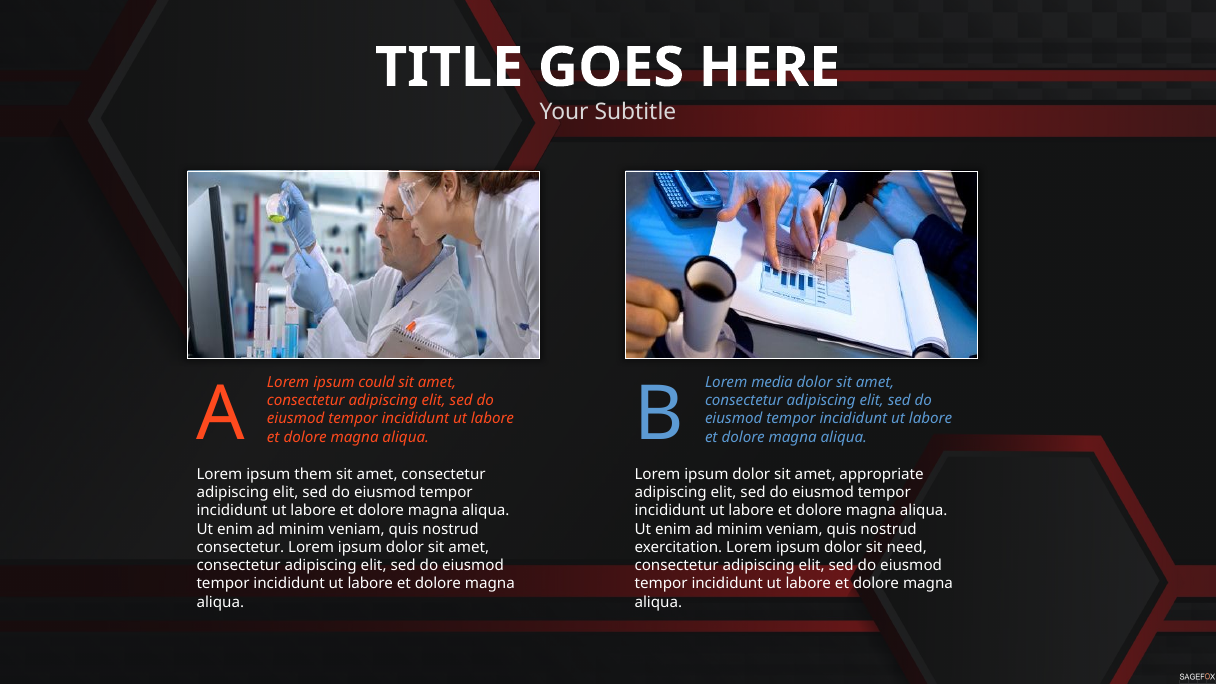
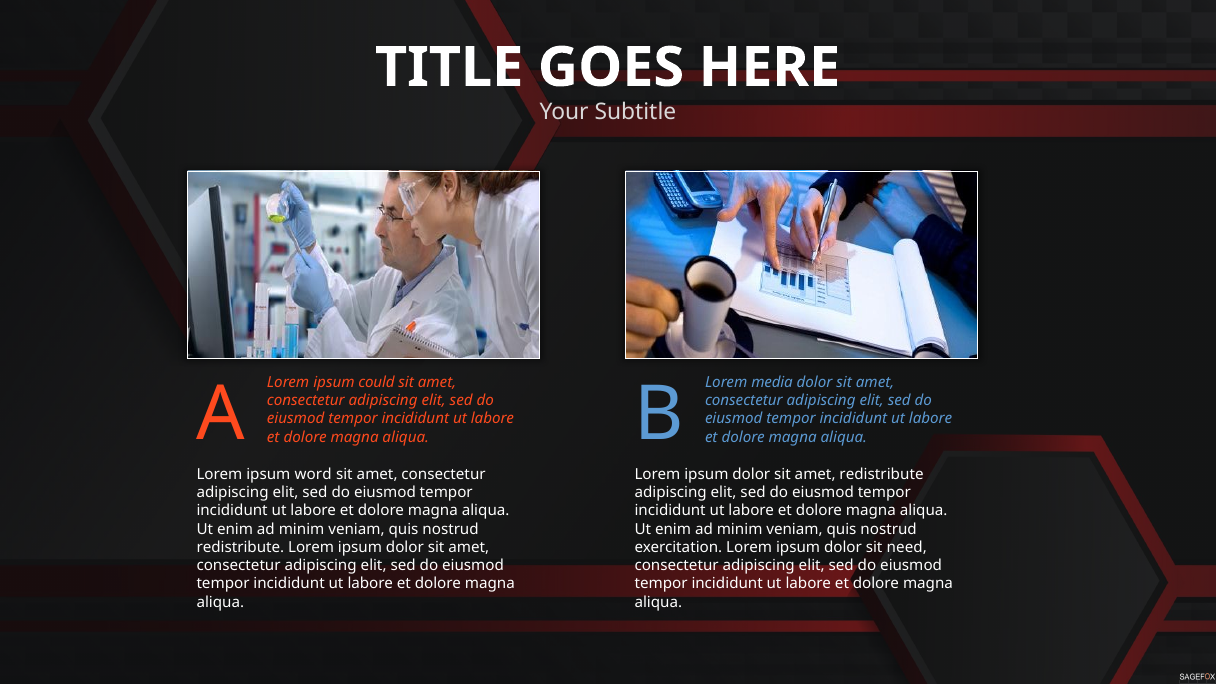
them: them -> word
amet appropriate: appropriate -> redistribute
consectetur at (240, 547): consectetur -> redistribute
